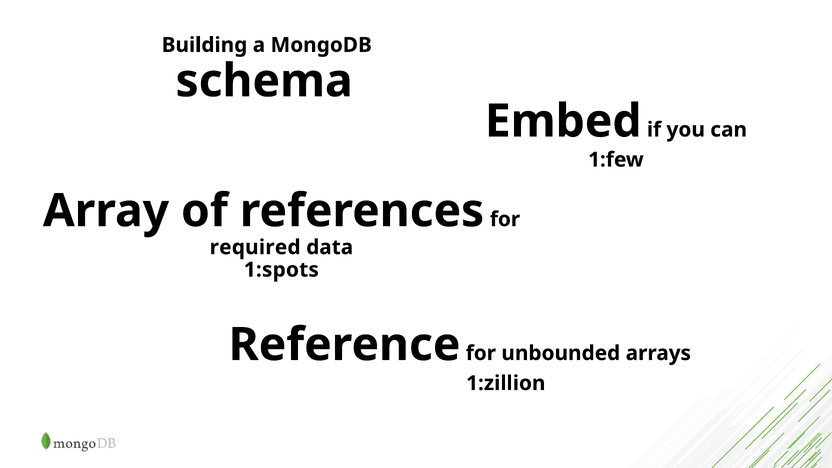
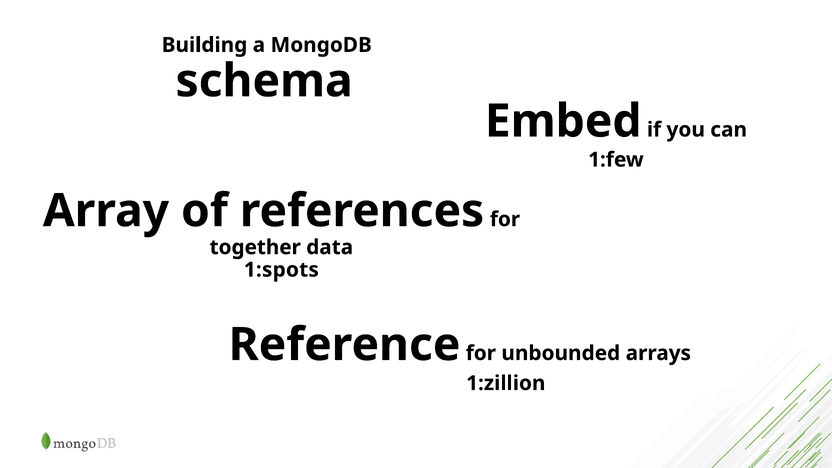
required: required -> together
